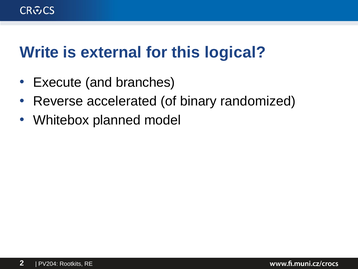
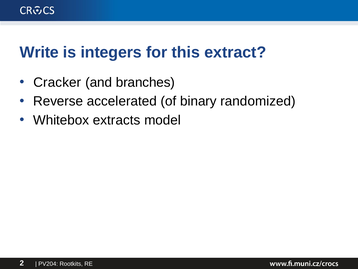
external: external -> integers
logical: logical -> extract
Execute: Execute -> Cracker
planned: planned -> extracts
